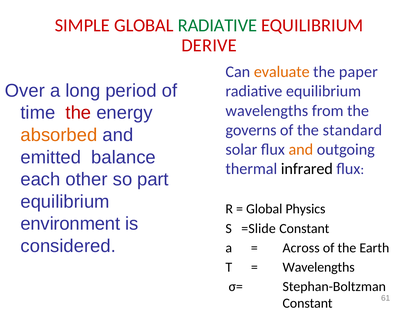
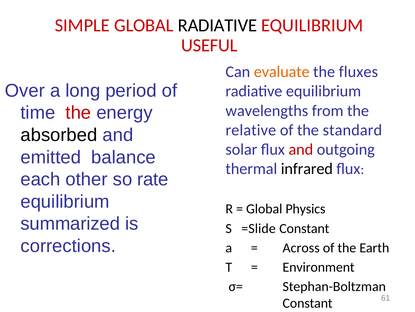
RADIATIVE at (217, 25) colour: green -> black
DERIVE: DERIVE -> USEFUL
paper: paper -> fluxes
governs: governs -> relative
absorbed colour: orange -> black
and at (301, 149) colour: orange -> red
part: part -> rate
environment: environment -> summarized
considered: considered -> corrections
Wavelengths at (319, 267): Wavelengths -> Environment
